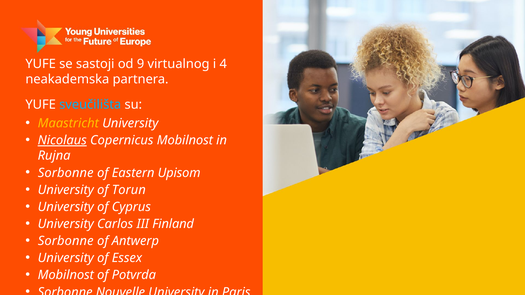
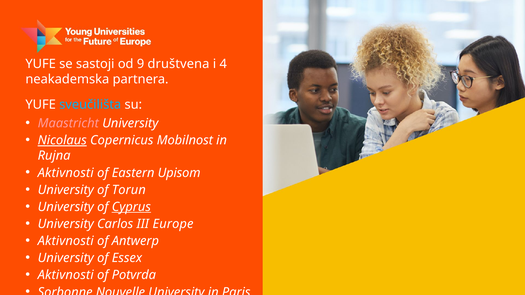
virtualnog: virtualnog -> društvena
Maastricht colour: yellow -> pink
Sorbonne at (66, 173): Sorbonne -> Aktivnosti
Cyprus underline: none -> present
Finland: Finland -> Europe
Sorbonne at (66, 241): Sorbonne -> Aktivnosti
Mobilnost at (66, 275): Mobilnost -> Aktivnosti
